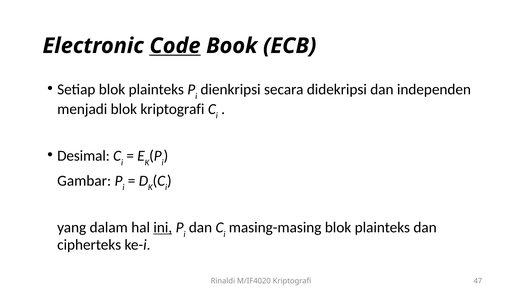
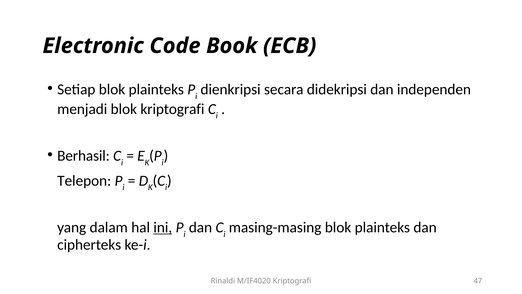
Code underline: present -> none
Desimal: Desimal -> Berhasil
Gambar: Gambar -> Telepon
